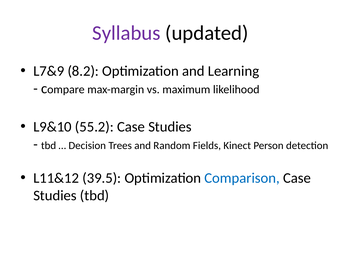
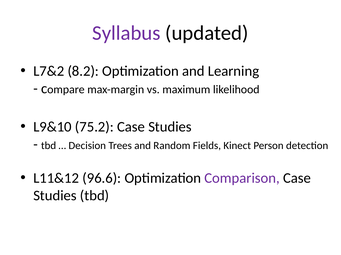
L7&9: L7&9 -> L7&2
55.2: 55.2 -> 75.2
39.5: 39.5 -> 96.6
Comparison colour: blue -> purple
